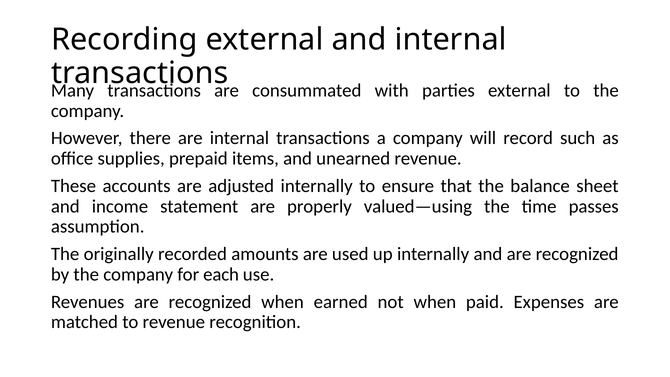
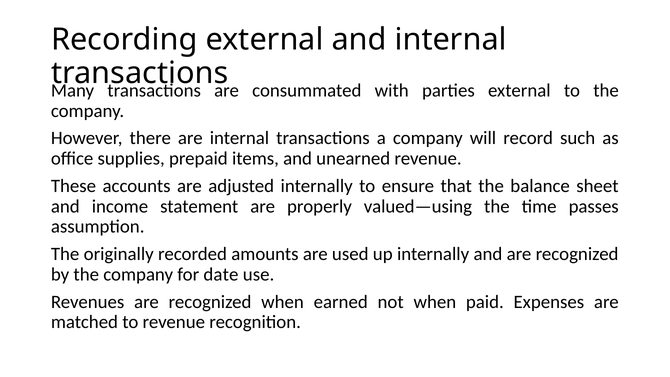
each: each -> date
